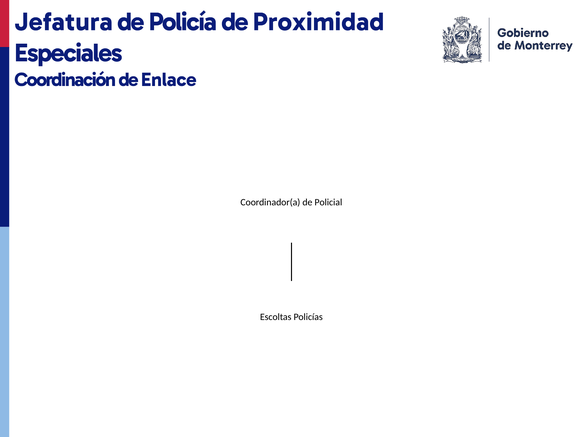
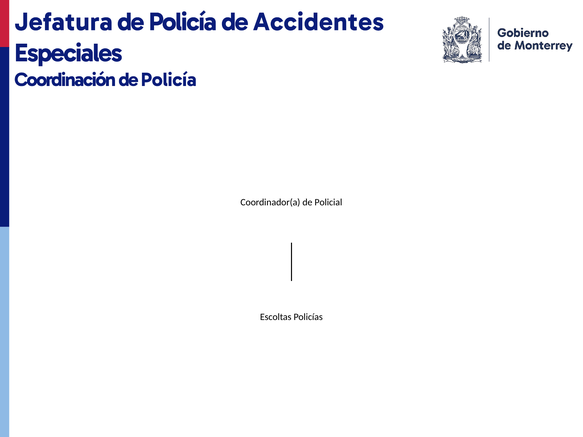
Proximidad: Proximidad -> Accidentes
Coordinación de Enlace: Enlace -> Policía
